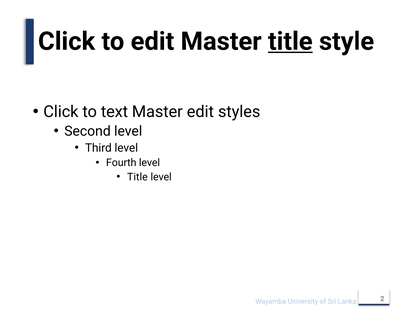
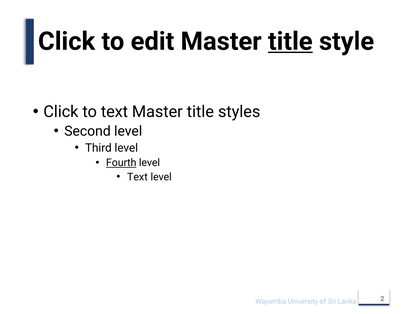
edit at (200, 112): edit -> title
Fourth underline: none -> present
Title at (137, 177): Title -> Text
